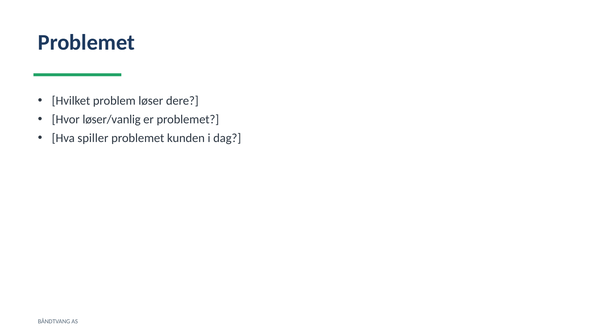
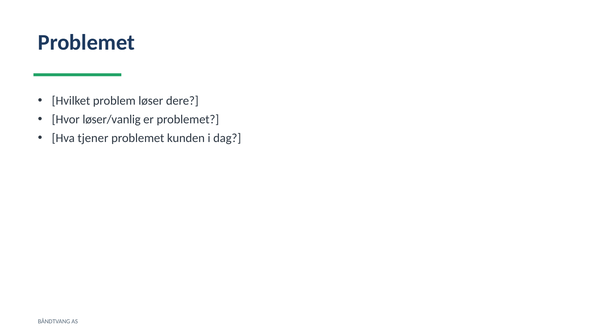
spiller: spiller -> tjener
